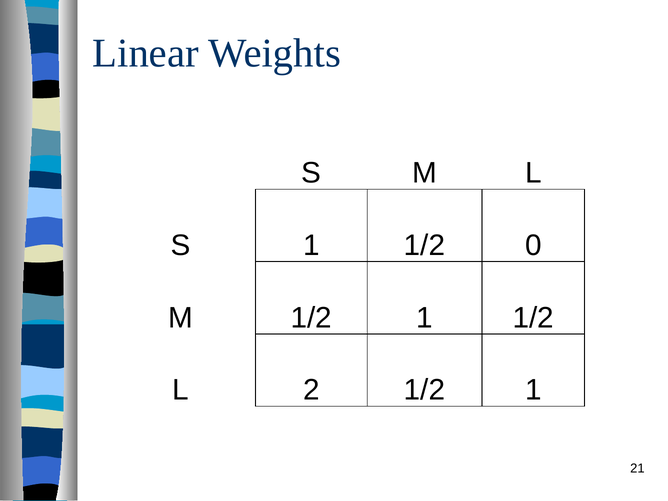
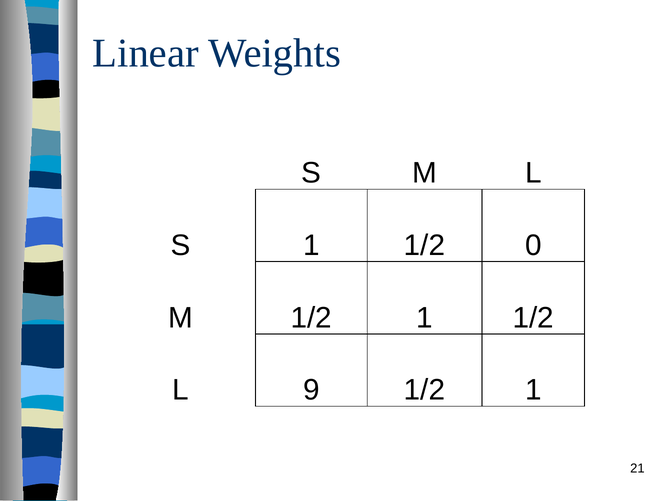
2: 2 -> 9
